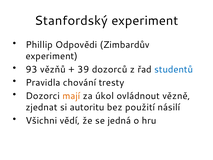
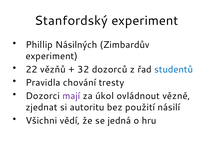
Odpovědi: Odpovědi -> Násilných
93: 93 -> 22
39: 39 -> 32
mají colour: orange -> purple
